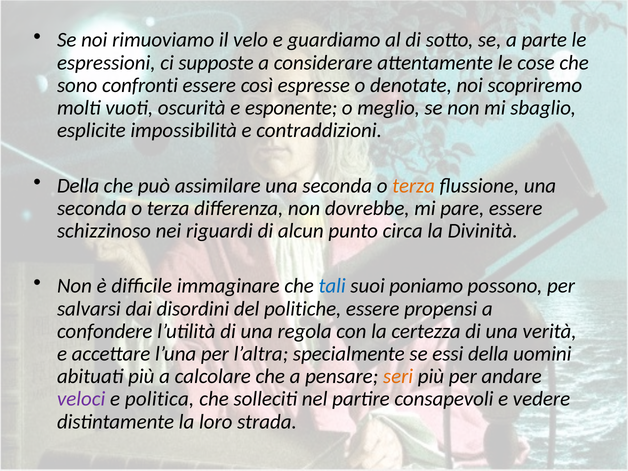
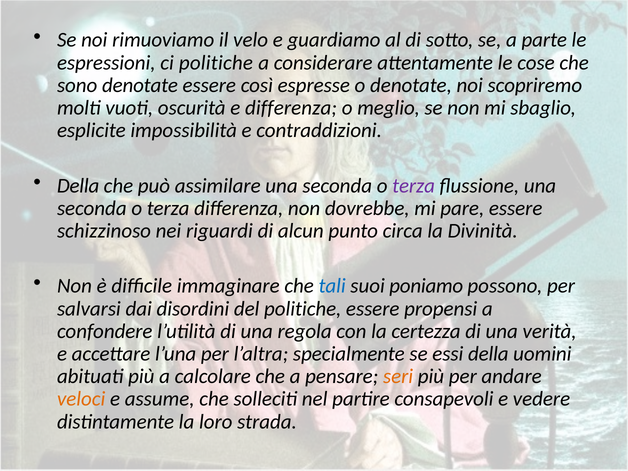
ci supposte: supposte -> politiche
sono confronti: confronti -> denotate
e esponente: esponente -> differenza
terza at (414, 186) colour: orange -> purple
veloci colour: purple -> orange
politica: politica -> assume
